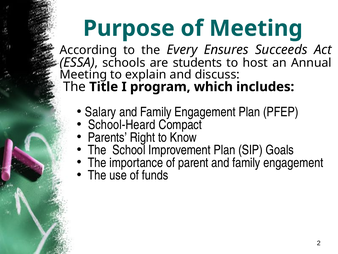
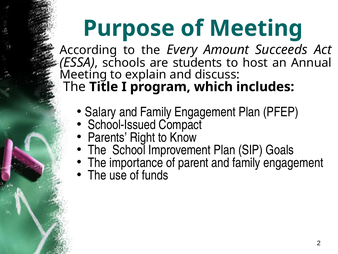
Ensures: Ensures -> Amount
School-Heard: School-Heard -> School-Issued
